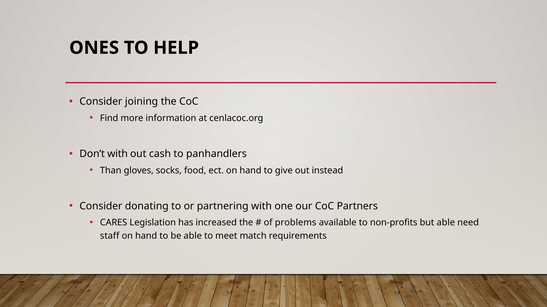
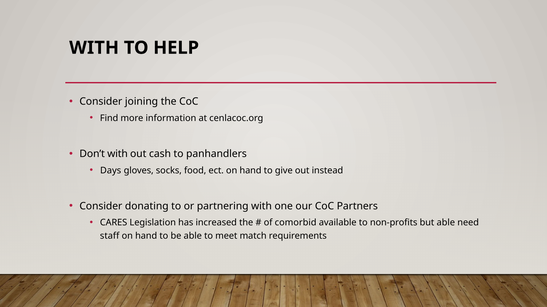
ONES at (94, 48): ONES -> WITH
Than: Than -> Days
problems: problems -> comorbid
